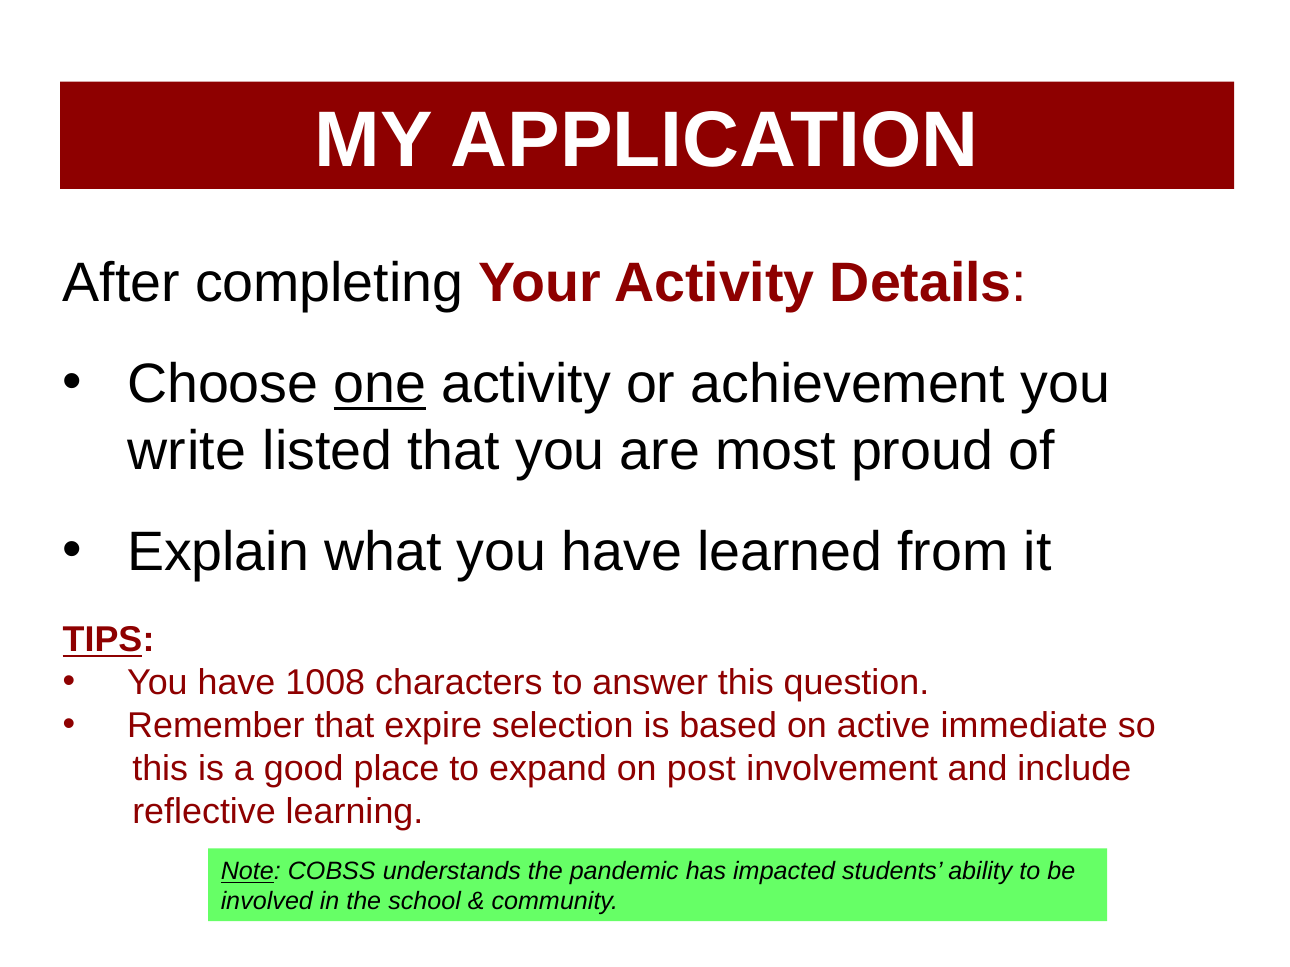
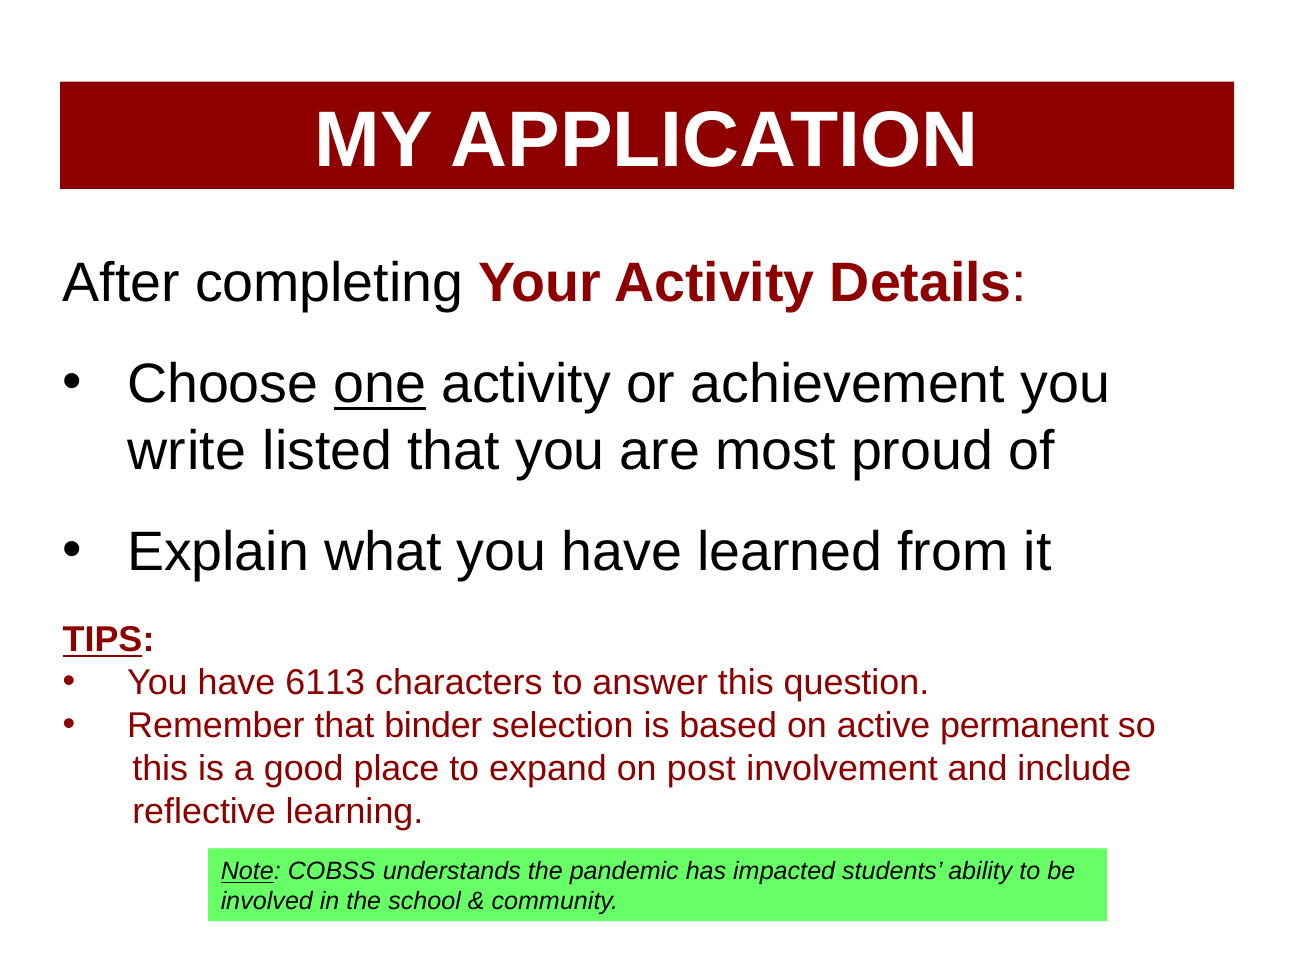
1008: 1008 -> 6113
expire: expire -> binder
immediate: immediate -> permanent
